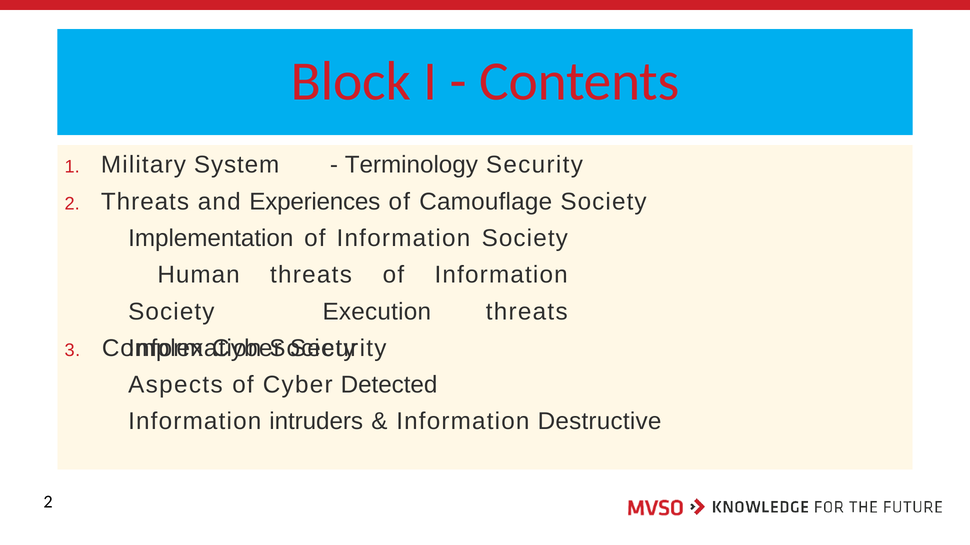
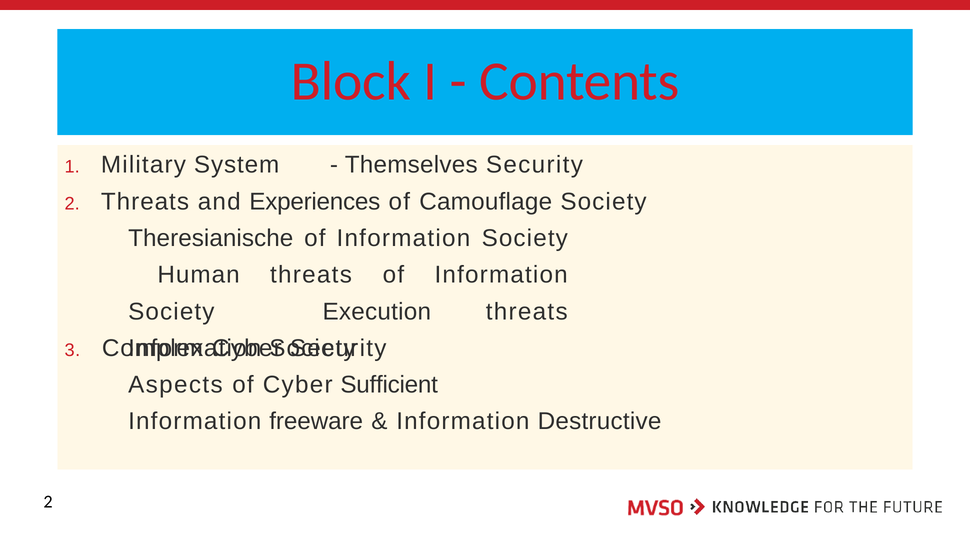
Terminology: Terminology -> Themselves
Implementation: Implementation -> Theresianische
Detected: Detected -> Sufficient
intruders: intruders -> freeware
